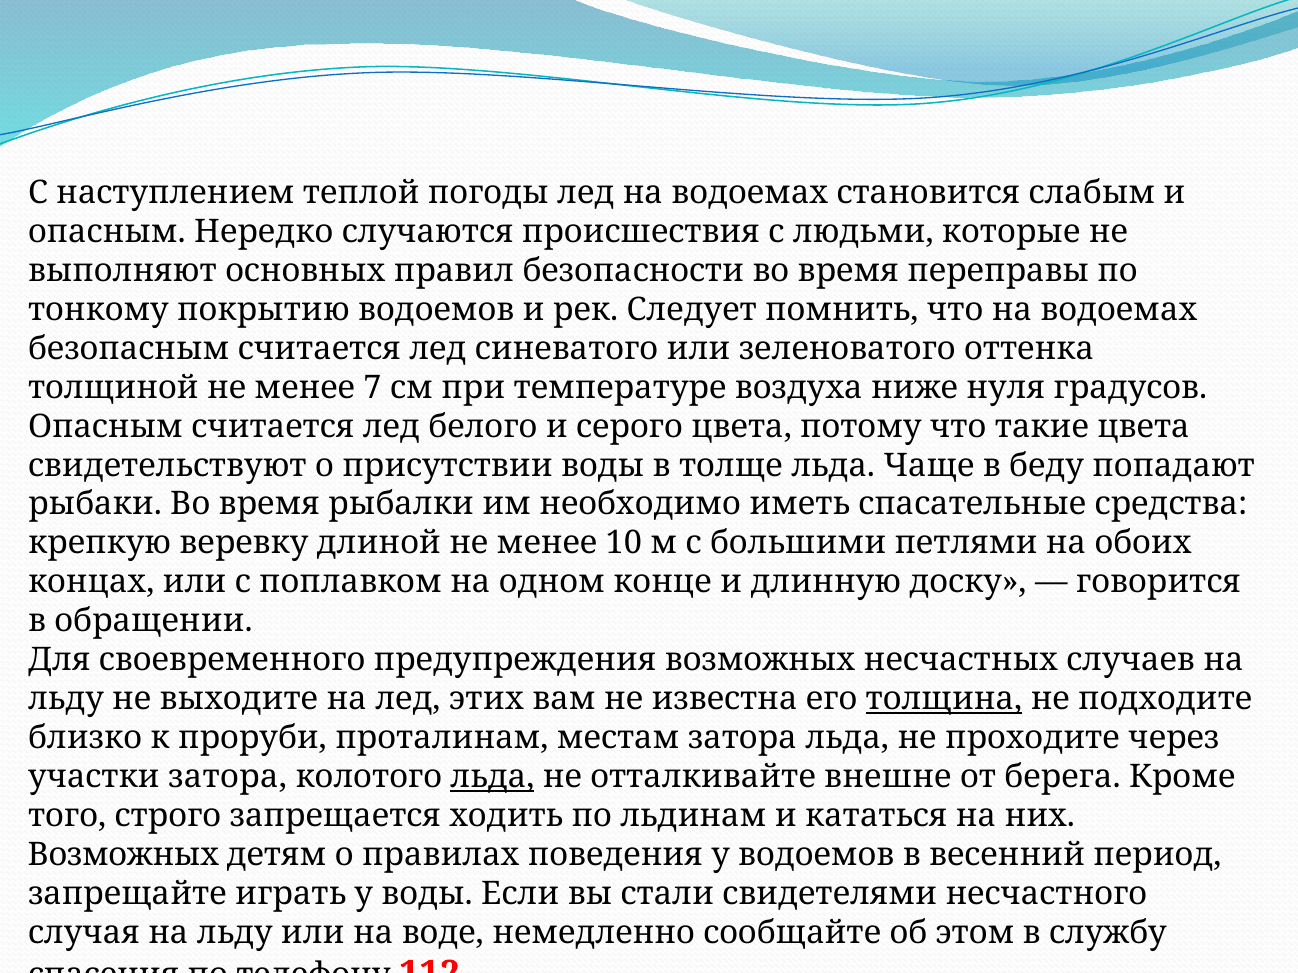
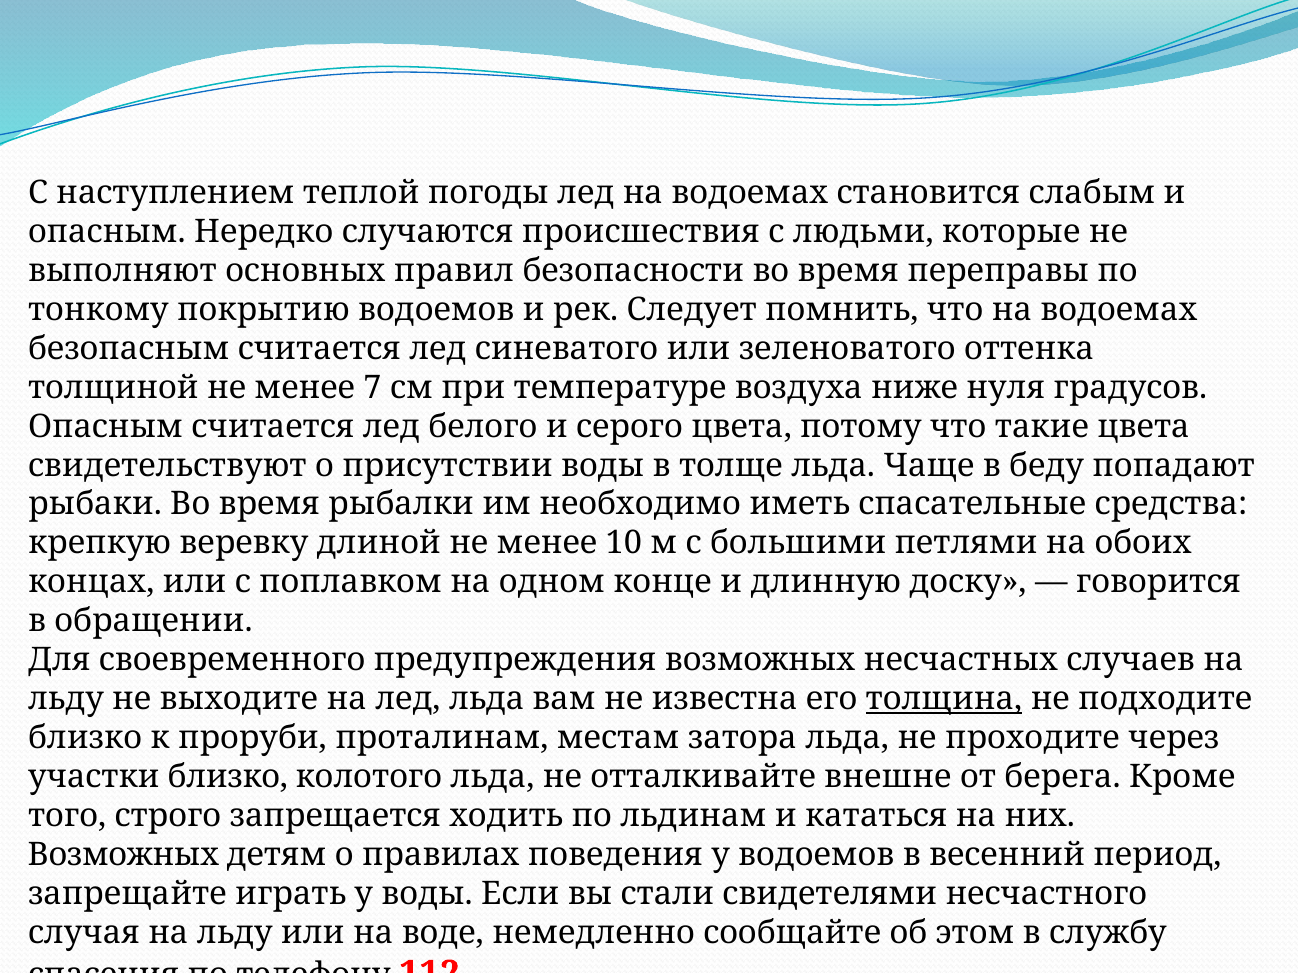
лед этих: этих -> льда
участки затора: затора -> близко
льда at (492, 777) underline: present -> none
